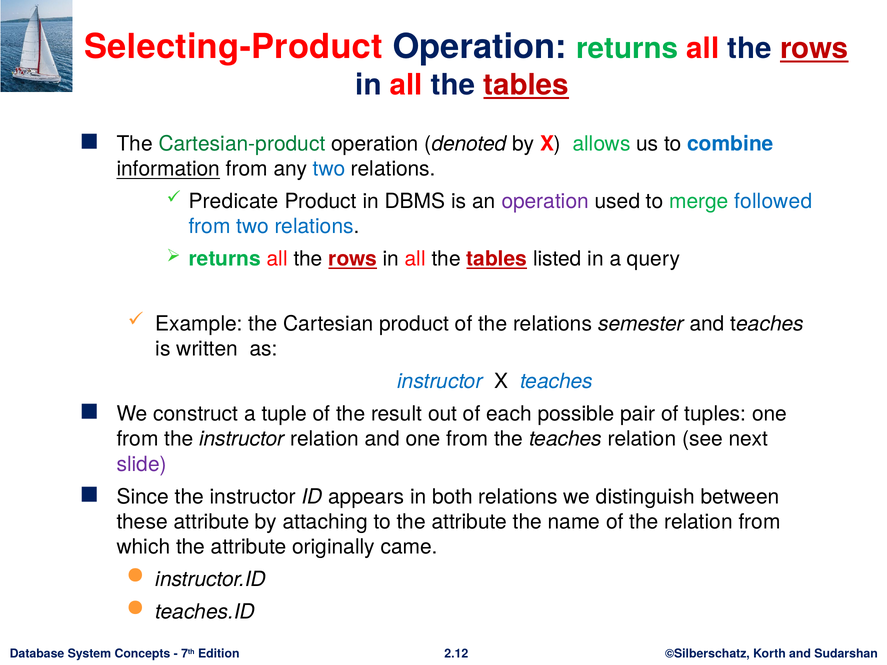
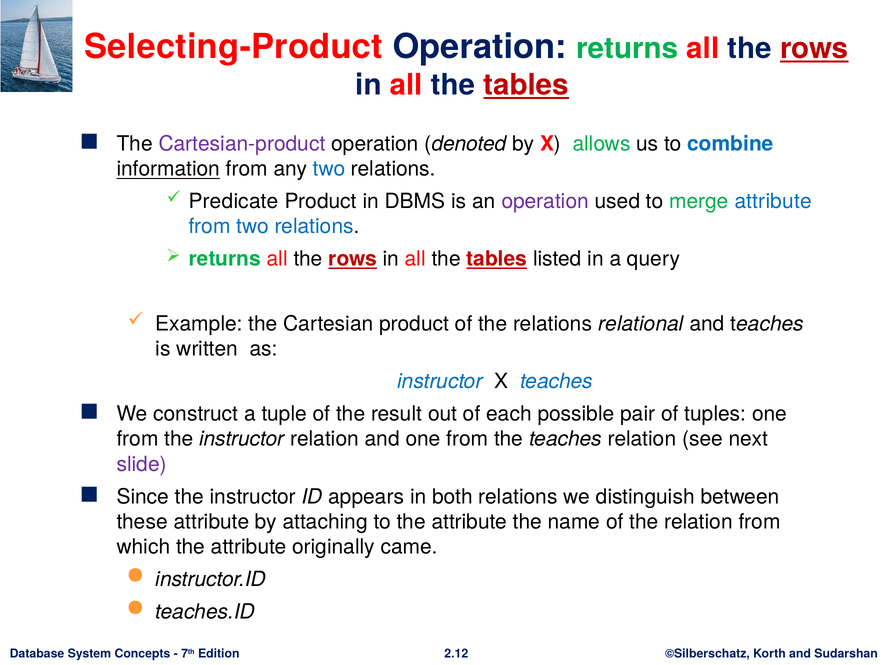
Cartesian-product colour: green -> purple
merge followed: followed -> attribute
semester: semester -> relational
